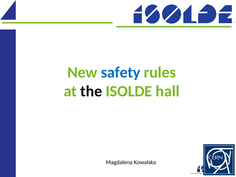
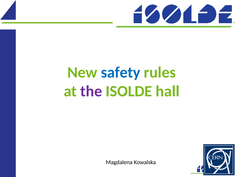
the colour: black -> purple
